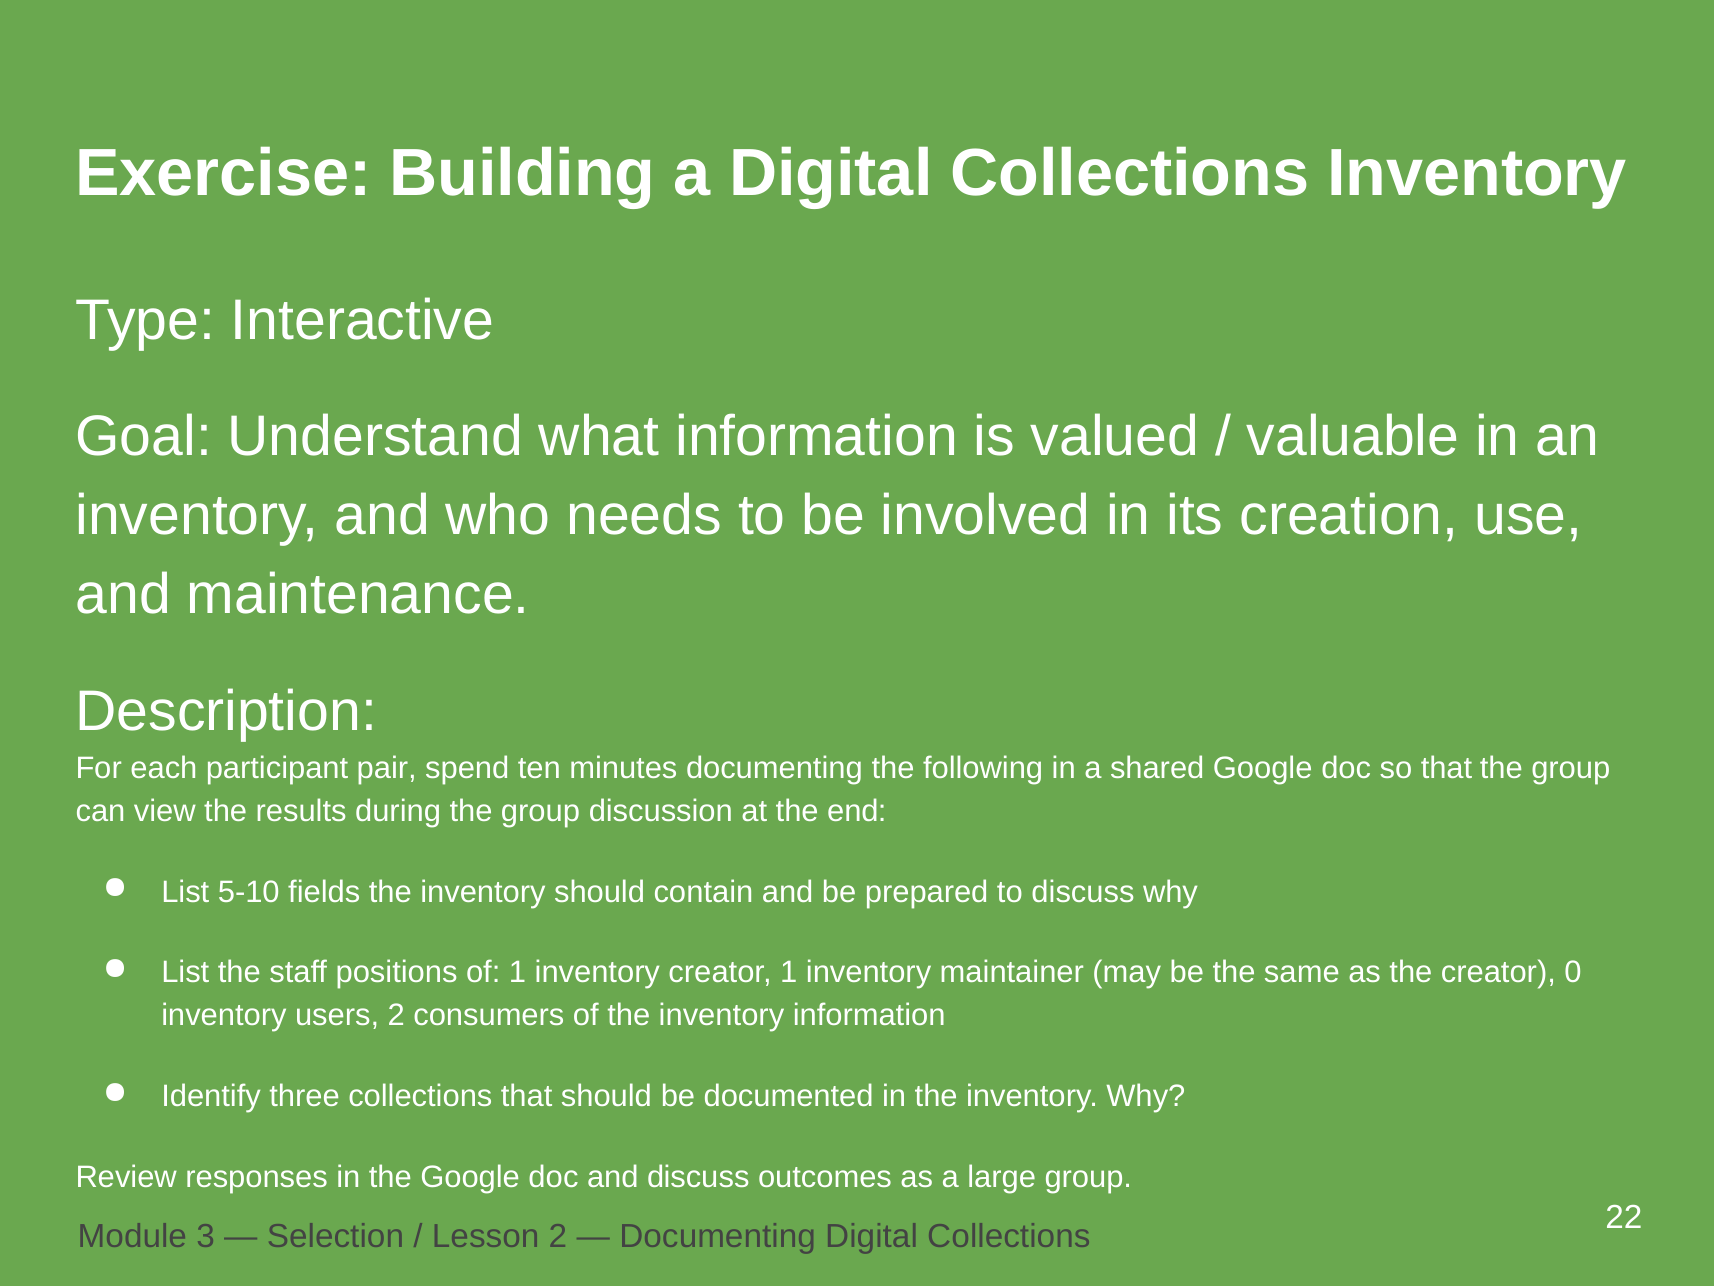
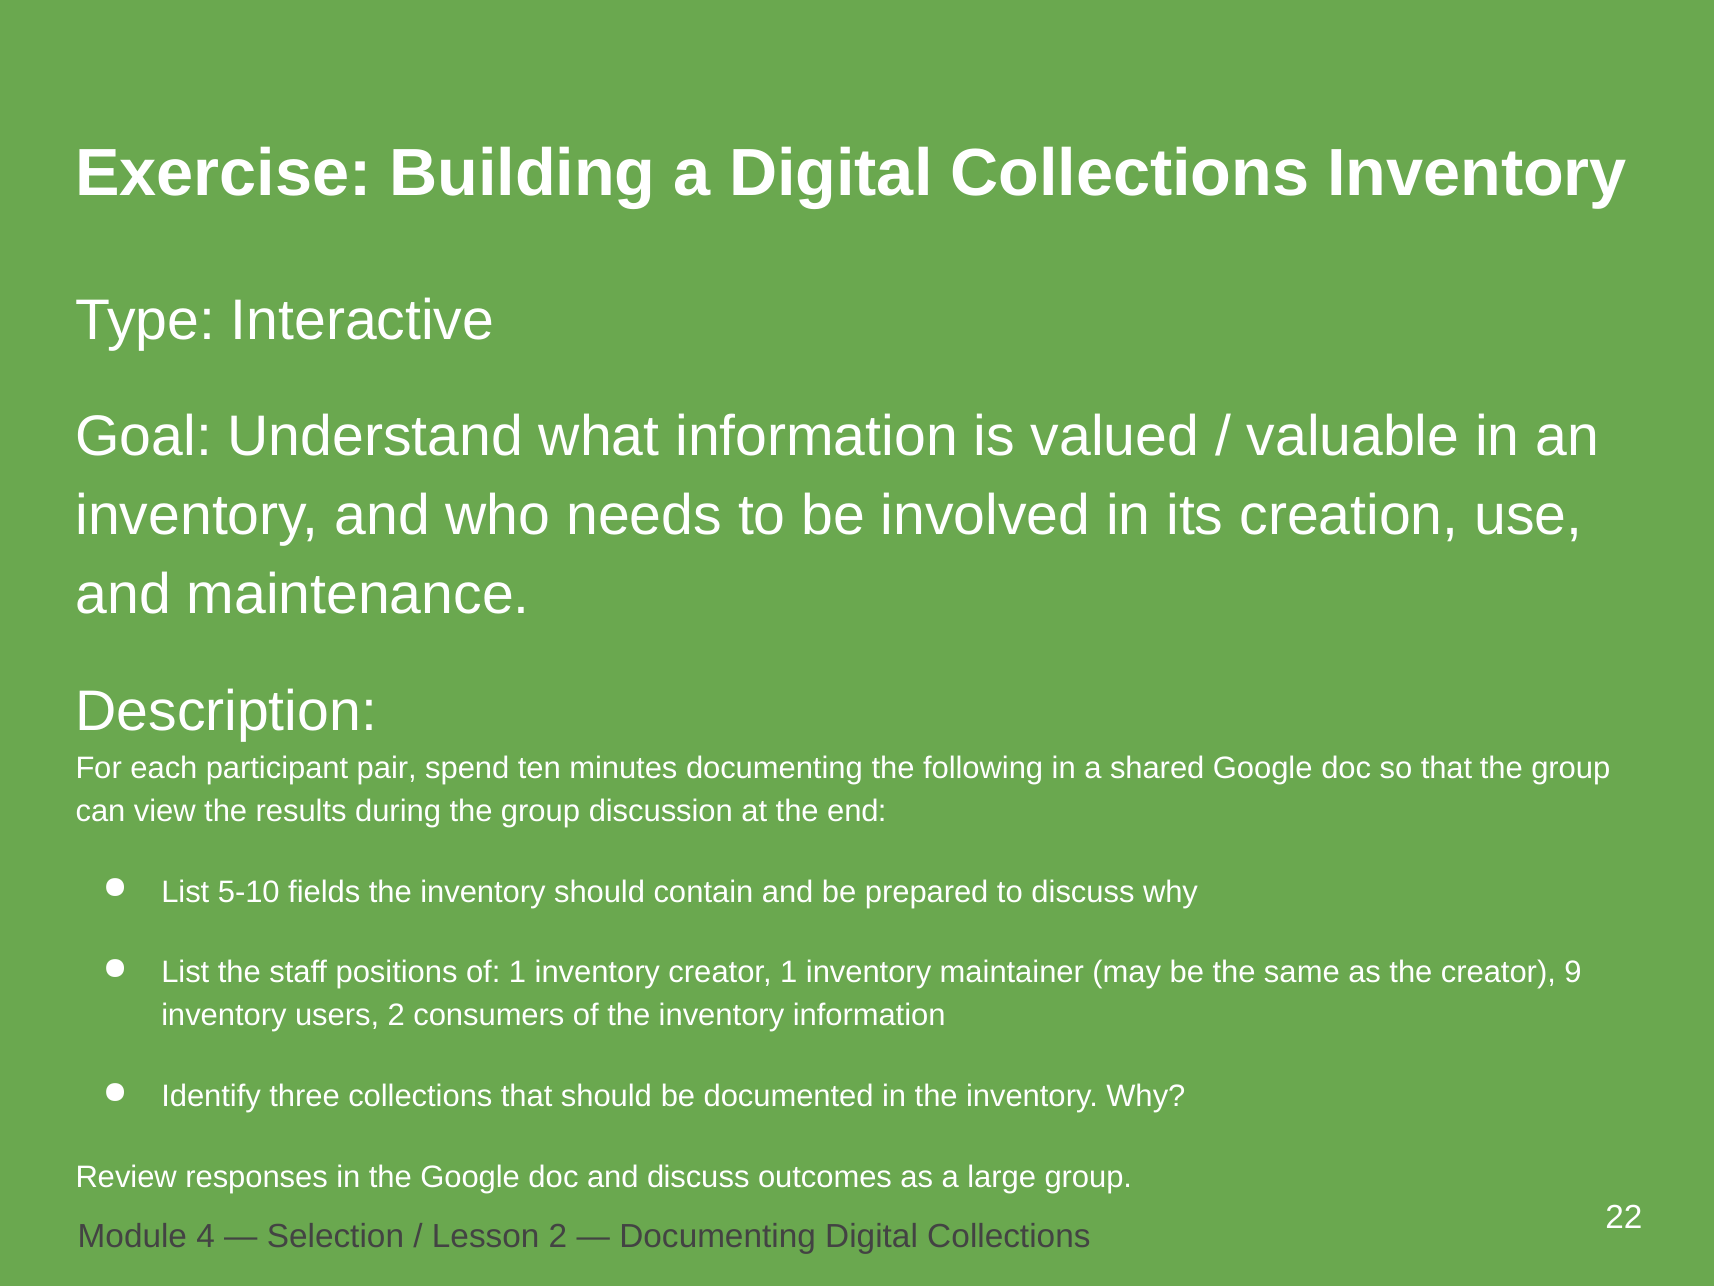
0: 0 -> 9
3: 3 -> 4
